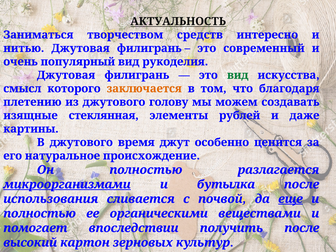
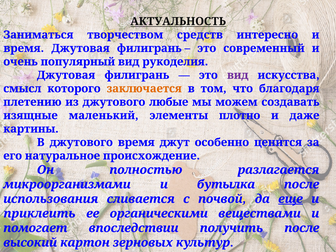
нитью at (24, 48): нитью -> время
вид at (238, 75) colour: green -> purple
голову: голову -> любые
стеклянная: стеклянная -> маленький
рублей: рублей -> плотно
микроорганизмами underline: present -> none
полностью at (40, 213): полностью -> приклеить
